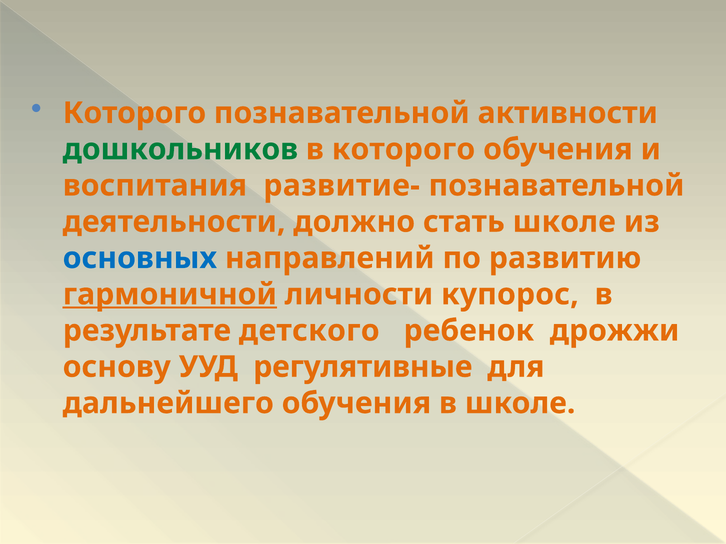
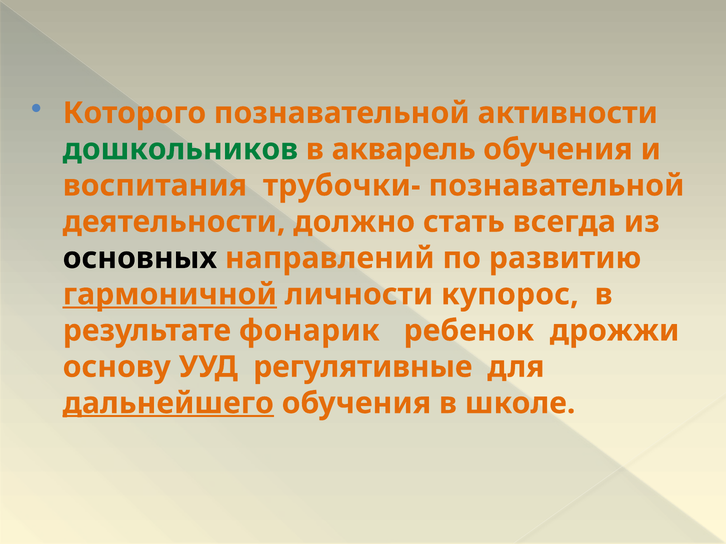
в которого: которого -> акварель
развитие-: развитие- -> трубочки-
стать школе: школе -> всегда
основных colour: blue -> black
детского: детского -> фонарик
дальнейшего underline: none -> present
